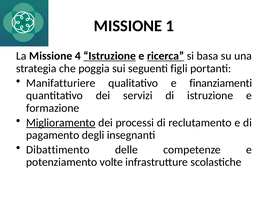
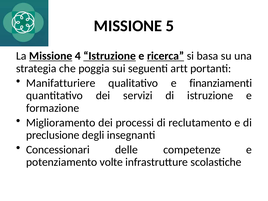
1: 1 -> 5
Missione at (51, 56) underline: none -> present
figli: figli -> artt
Miglioramento underline: present -> none
pagamento: pagamento -> preclusione
Dibattimento: Dibattimento -> Concessionari
